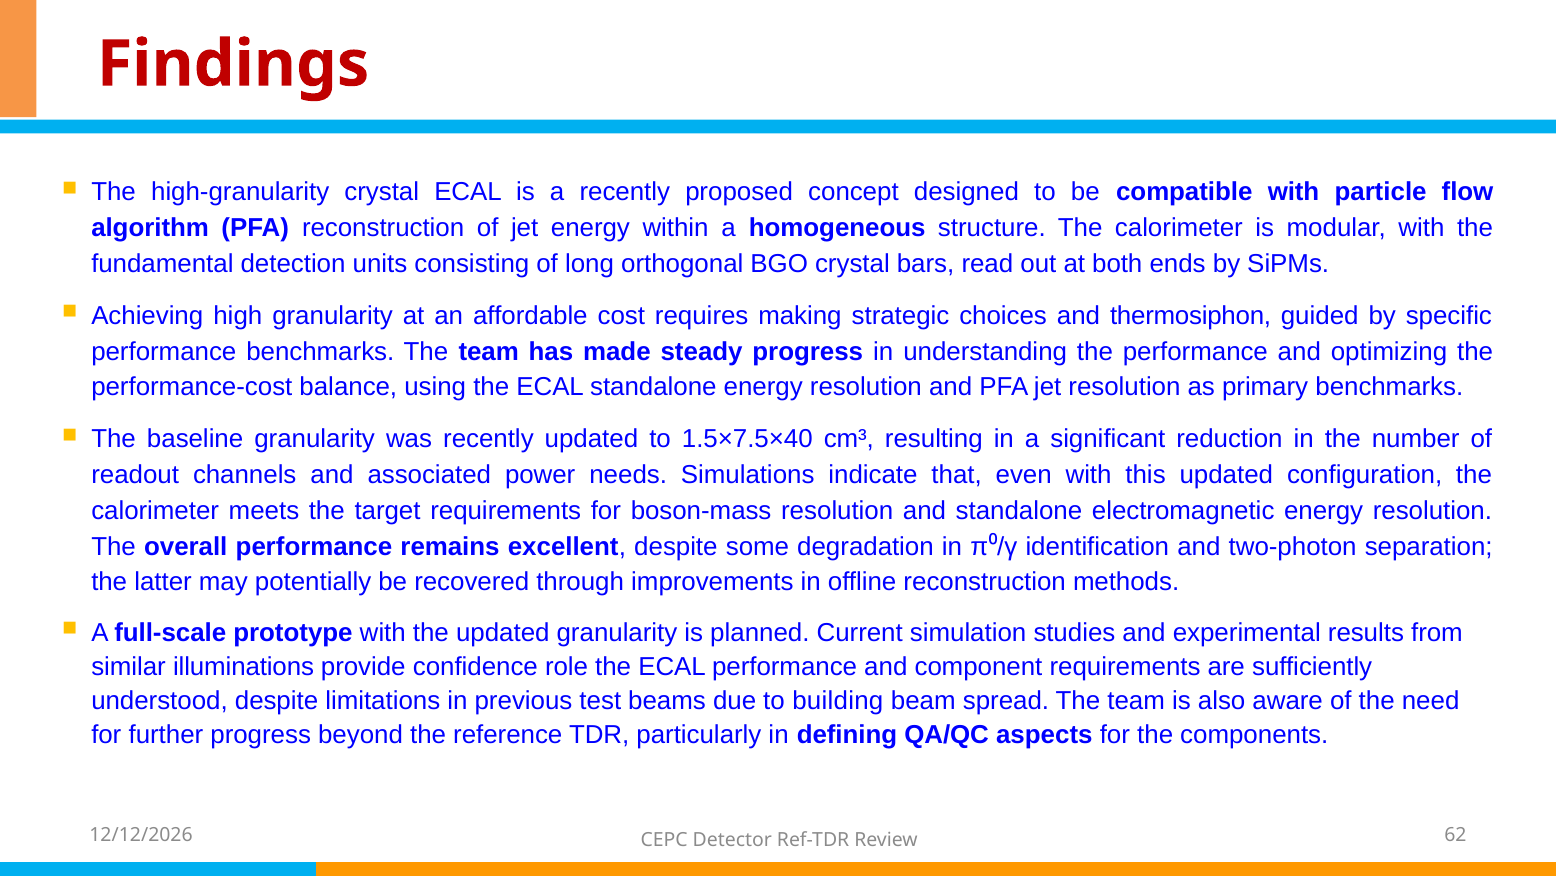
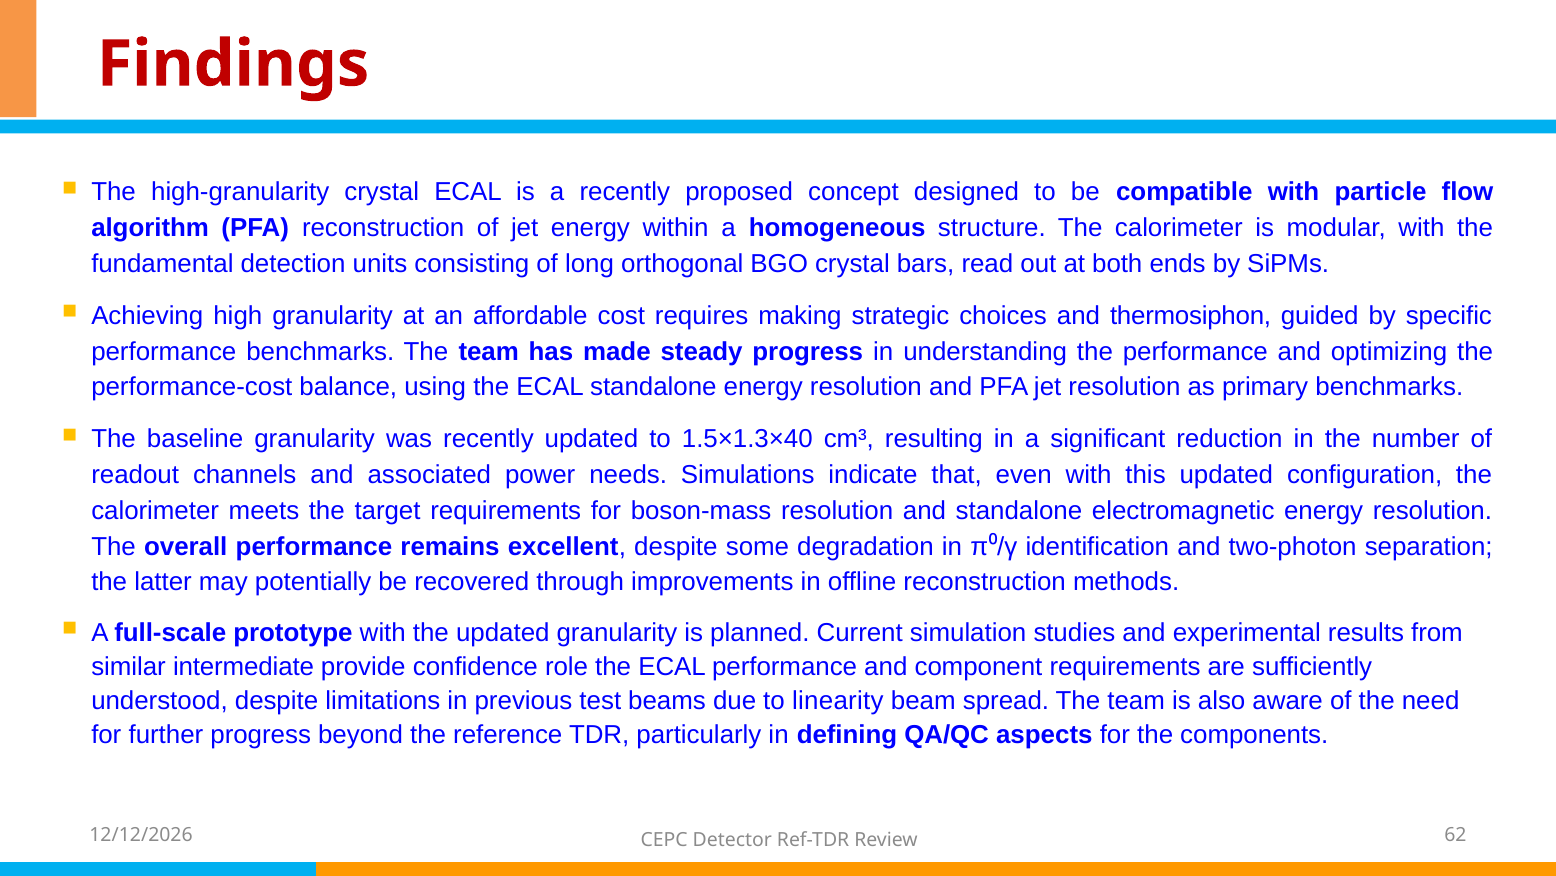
1.5×7.5×40: 1.5×7.5×40 -> 1.5×1.3×40
illuminations: illuminations -> intermediate
building: building -> linearity
